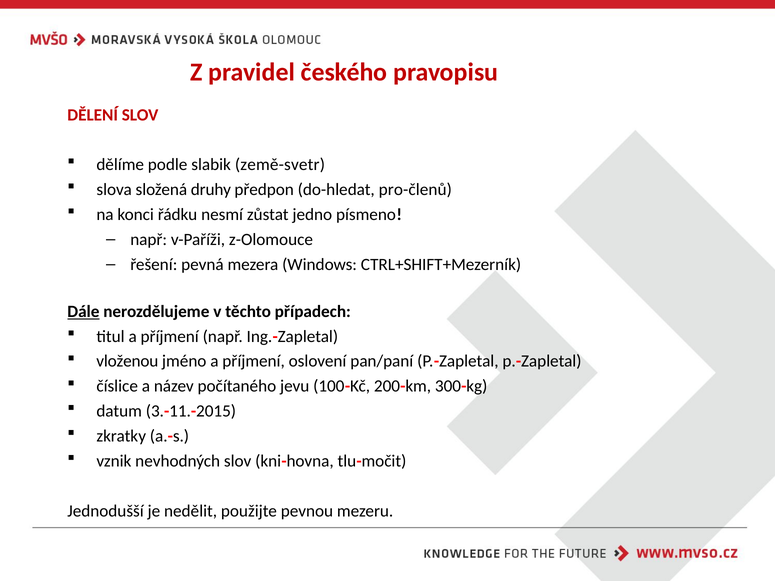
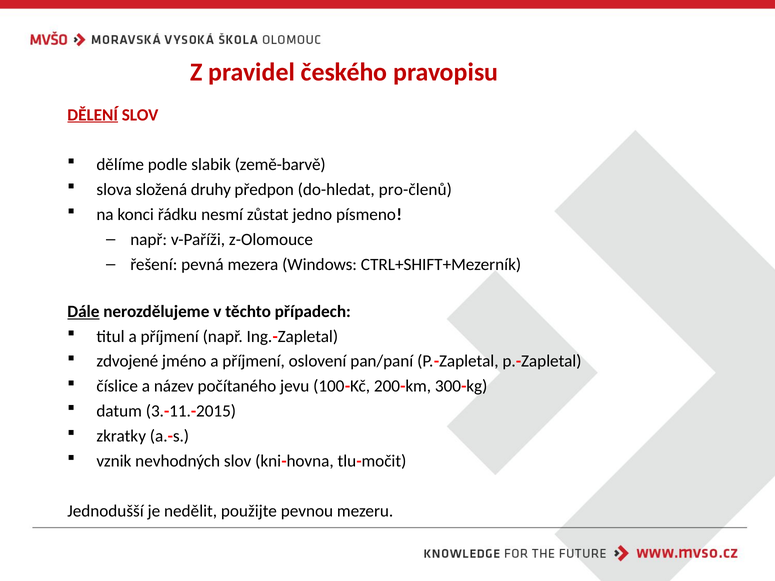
DĚLENÍ underline: none -> present
země-svetr: země-svetr -> země-barvě
vloženou: vloženou -> zdvojené
